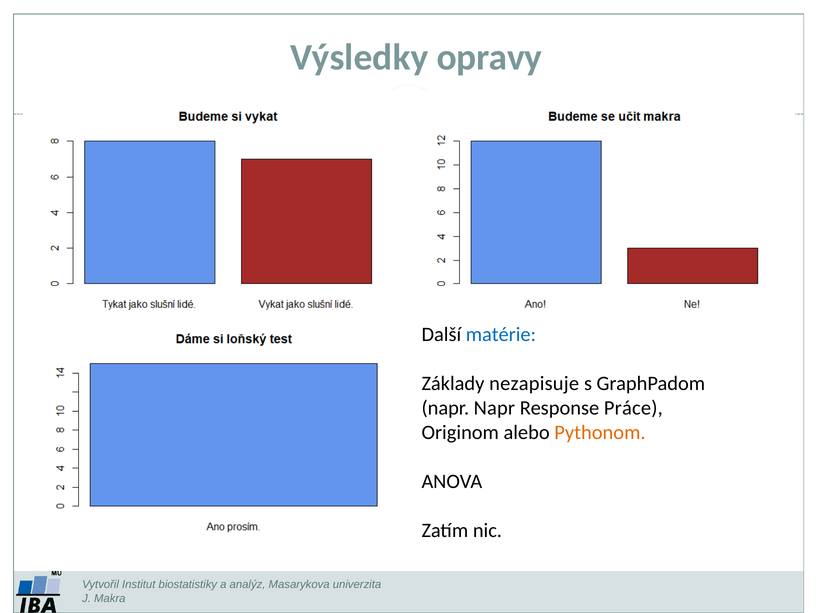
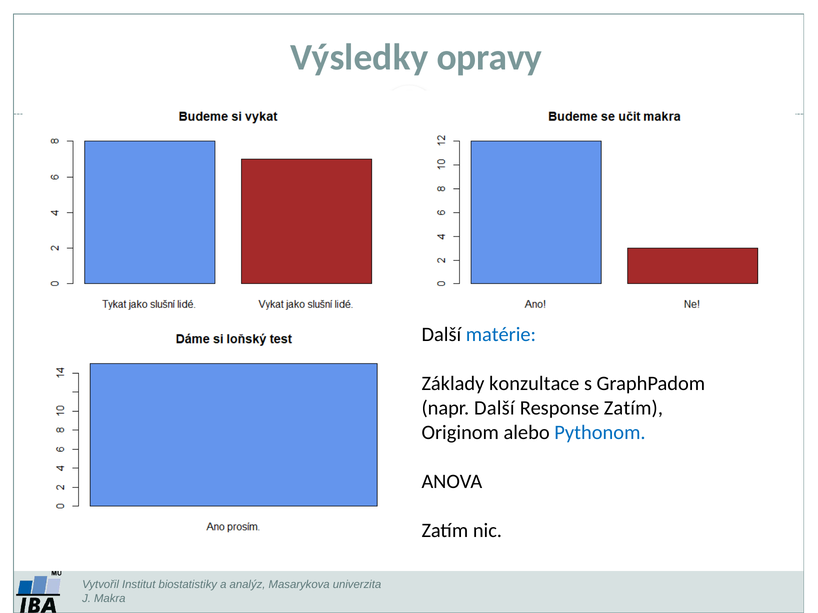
nezapisuje: nezapisuje -> konzultace
napr Napr: Napr -> Další
Response Práce: Práce -> Zatím
Pythonom colour: orange -> blue
